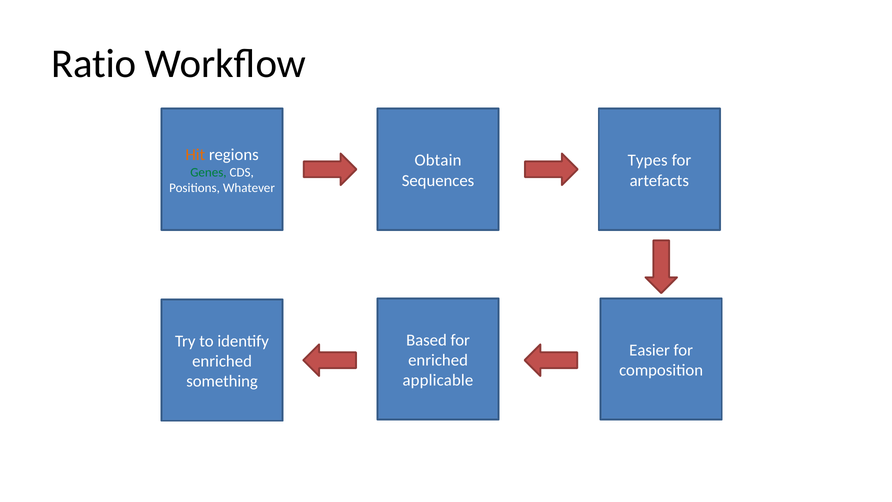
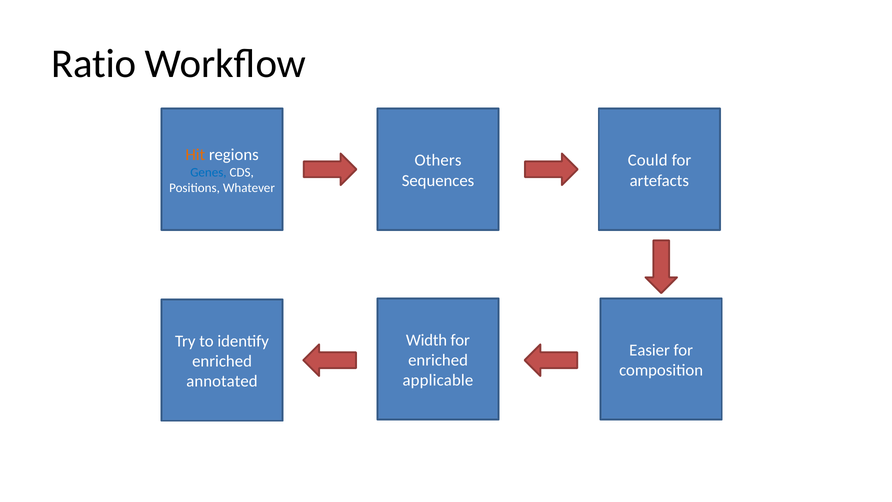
Obtain: Obtain -> Others
Types: Types -> Could
Genes colour: green -> blue
Based: Based -> Width
something: something -> annotated
